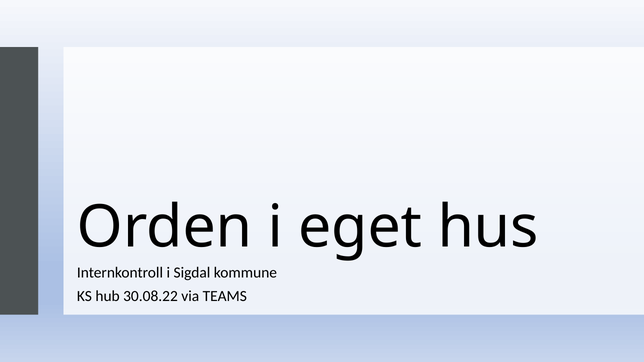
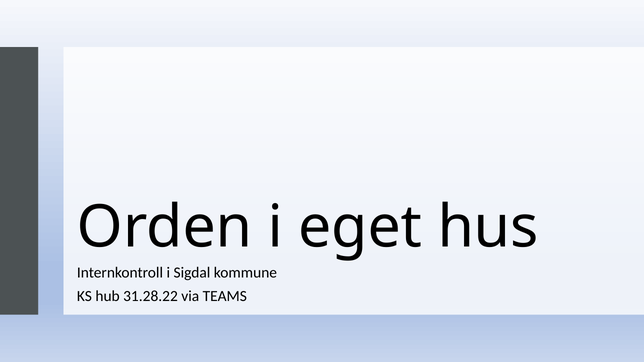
30.08.22: 30.08.22 -> 31.28.22
